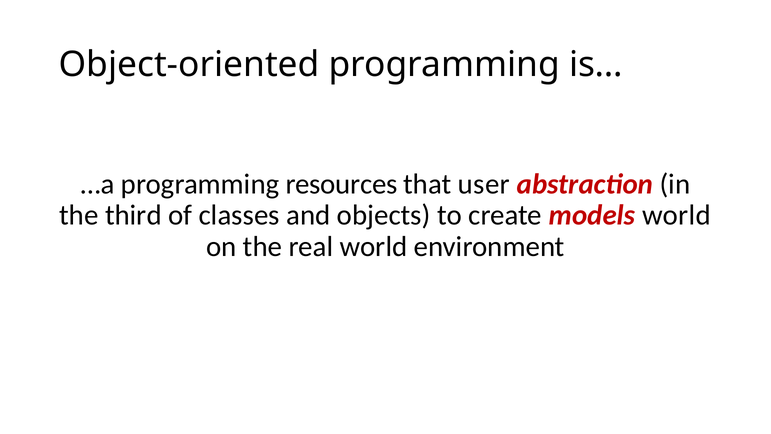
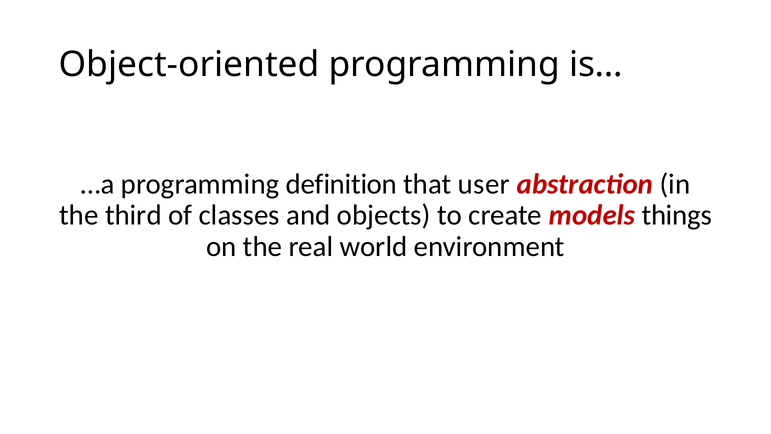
resources: resources -> definition
models world: world -> things
